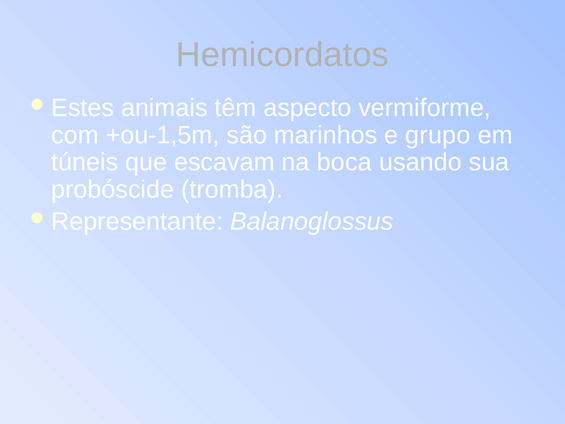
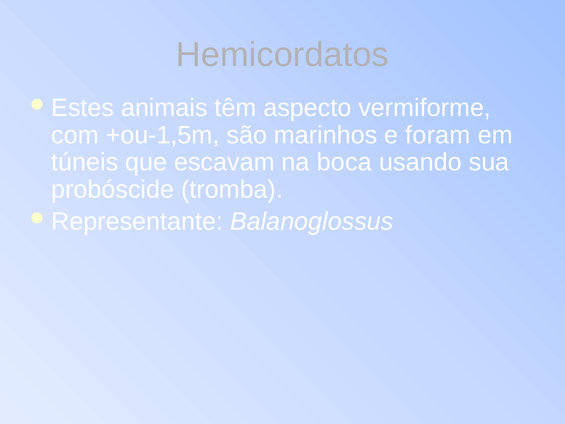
grupo: grupo -> foram
